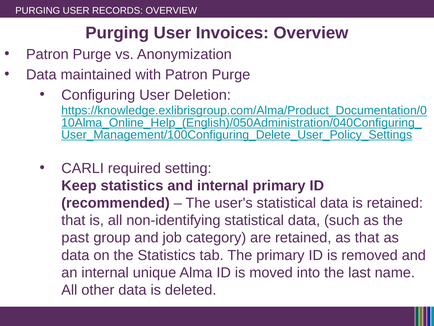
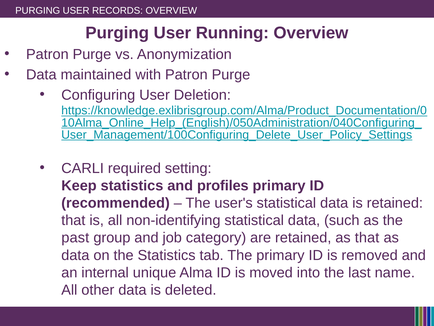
Invoices: Invoices -> Running
and internal: internal -> profiles
